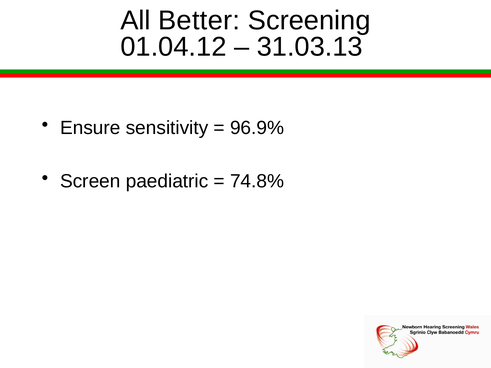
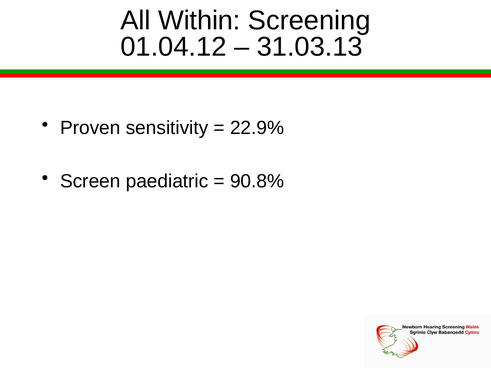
Better: Better -> Within
Ensure: Ensure -> Proven
96.9%: 96.9% -> 22.9%
74.8%: 74.8% -> 90.8%
